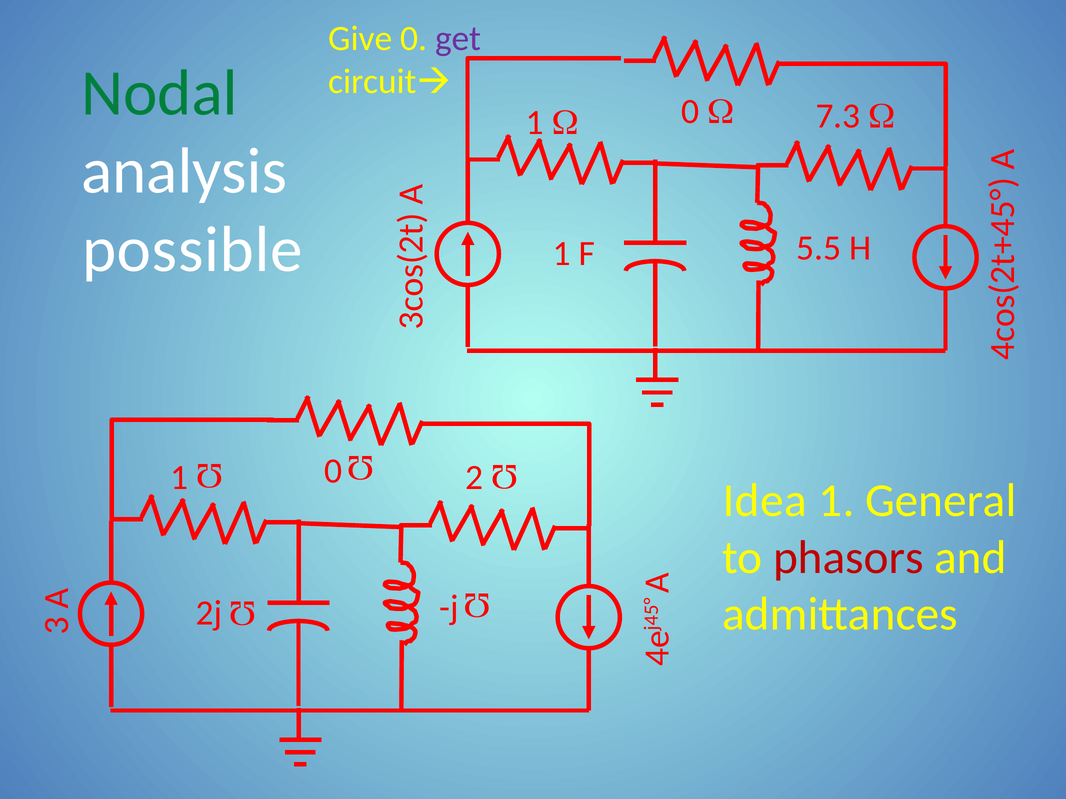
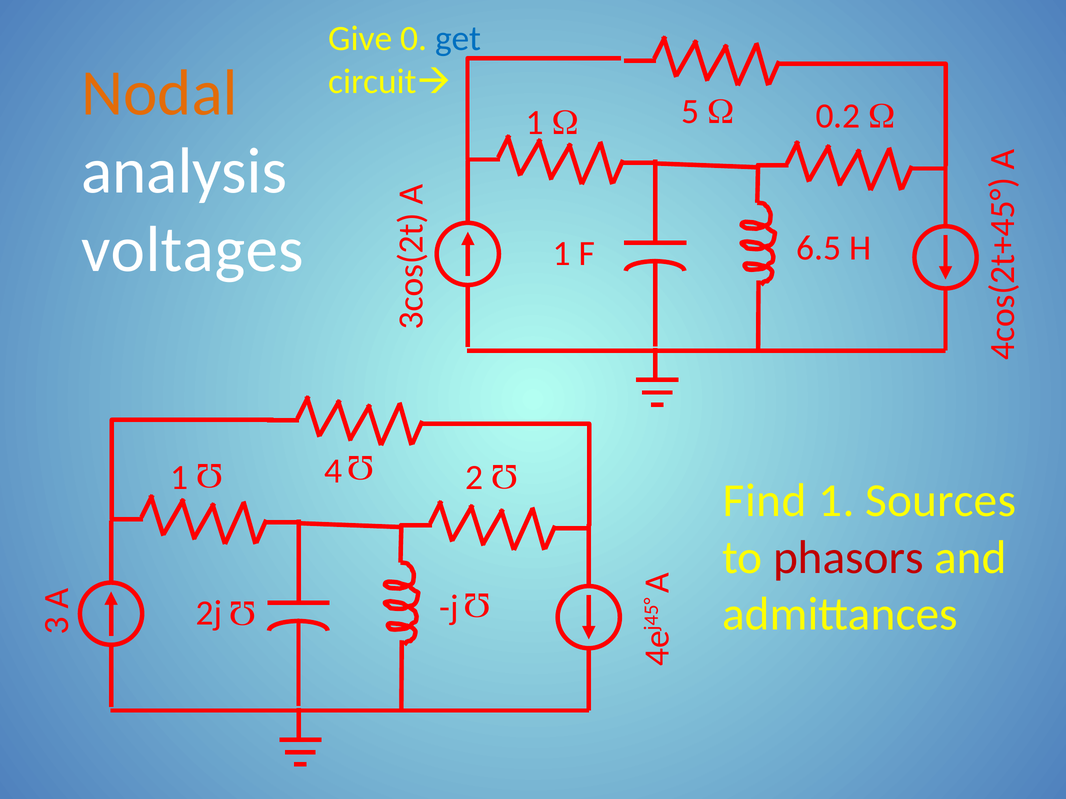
get colour: purple -> blue
Nodal colour: green -> orange
W 0: 0 -> 5
7.3: 7.3 -> 0.2
possible: possible -> voltages
5.5: 5.5 -> 6.5
1 0: 0 -> 4
Idea: Idea -> Find
General: General -> Sources
